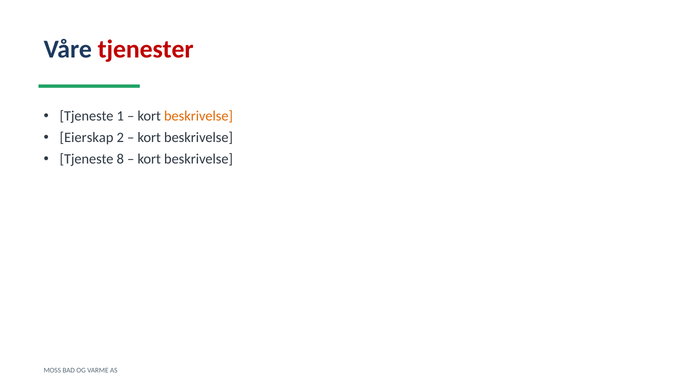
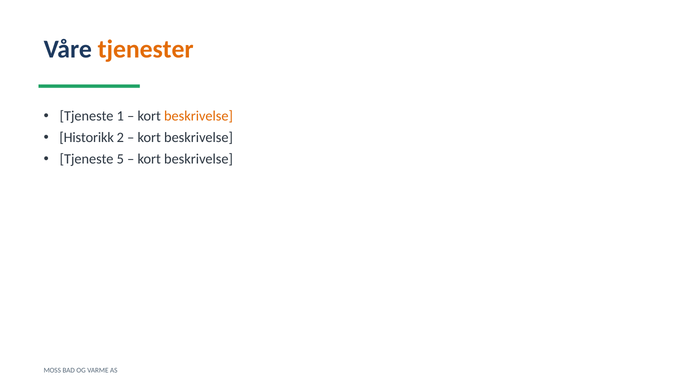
tjenester colour: red -> orange
Eierskap: Eierskap -> Historikk
8: 8 -> 5
